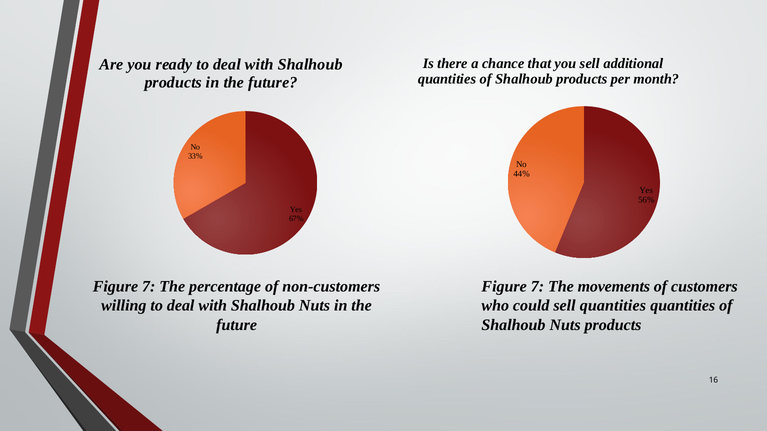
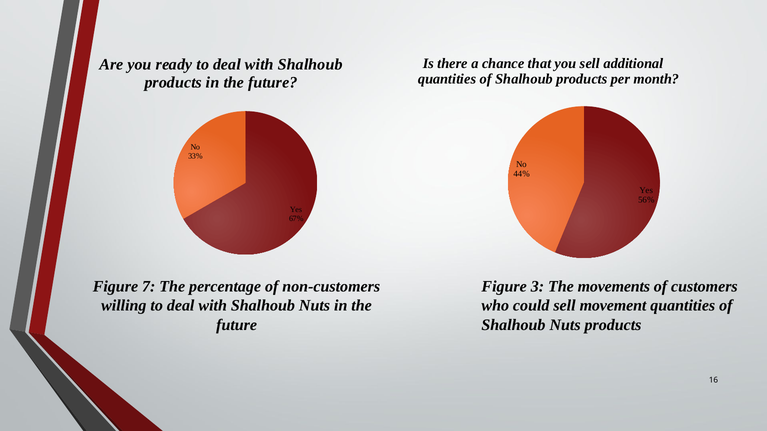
7 at (537, 287): 7 -> 3
sell quantities: quantities -> movement
